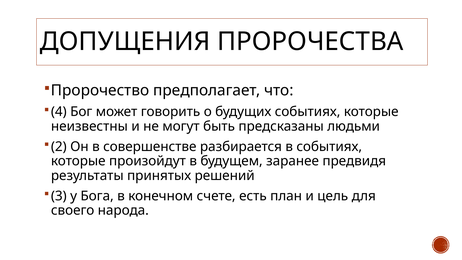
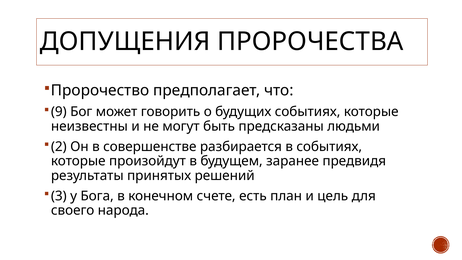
4: 4 -> 9
